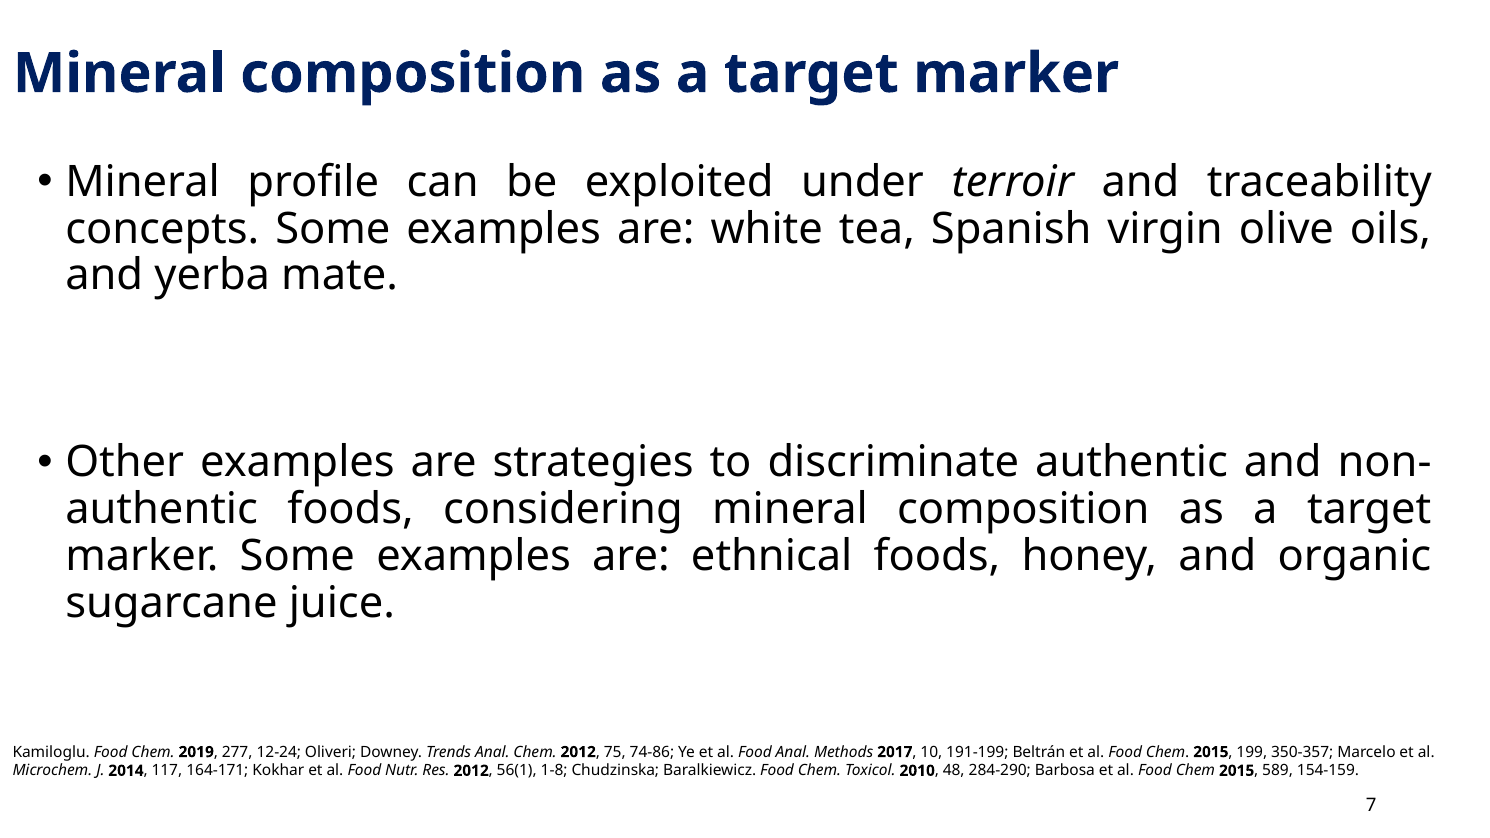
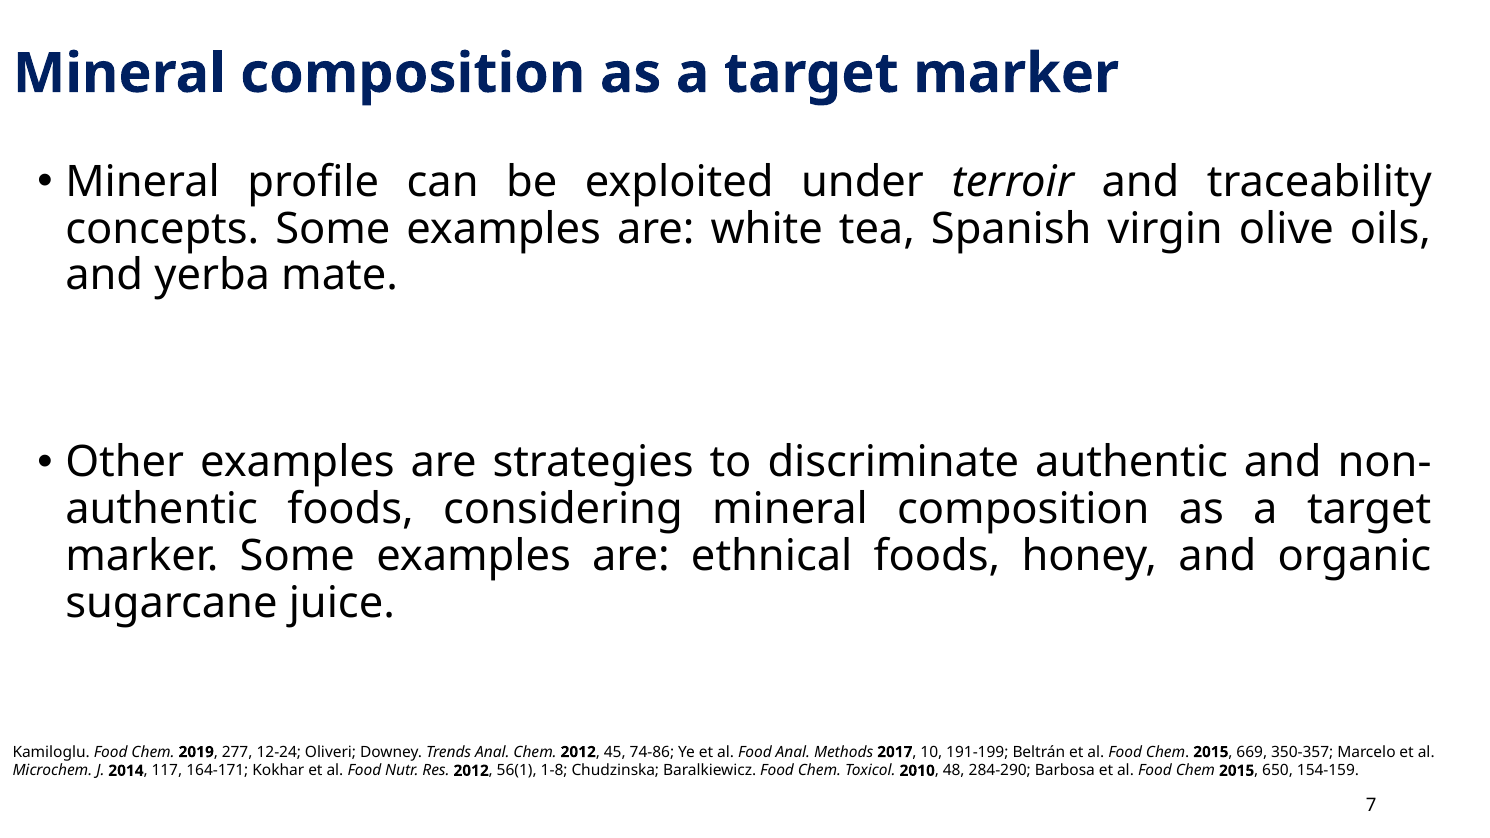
75: 75 -> 45
199: 199 -> 669
589: 589 -> 650
